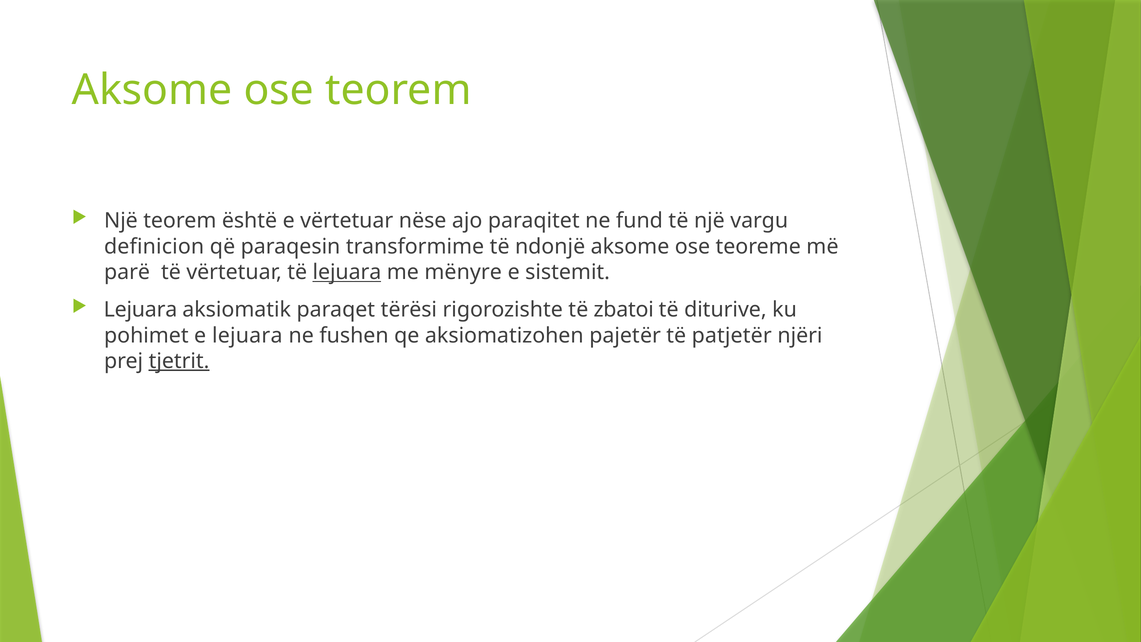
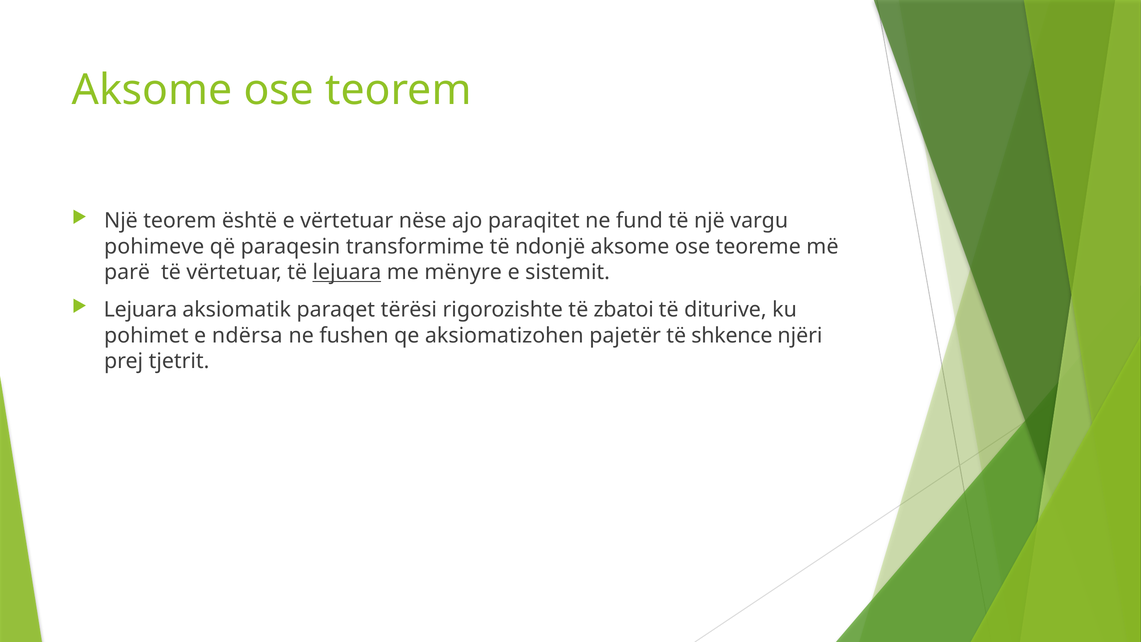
definicion: definicion -> pohimeve
e lejuara: lejuara -> ndërsa
patjetër: patjetër -> shkence
tjetrit underline: present -> none
